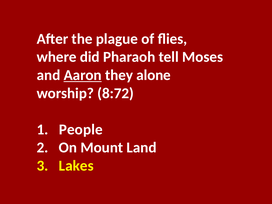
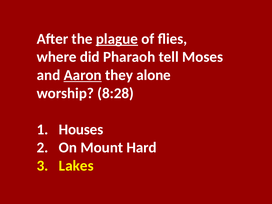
plague underline: none -> present
8:72: 8:72 -> 8:28
People: People -> Houses
Land: Land -> Hard
